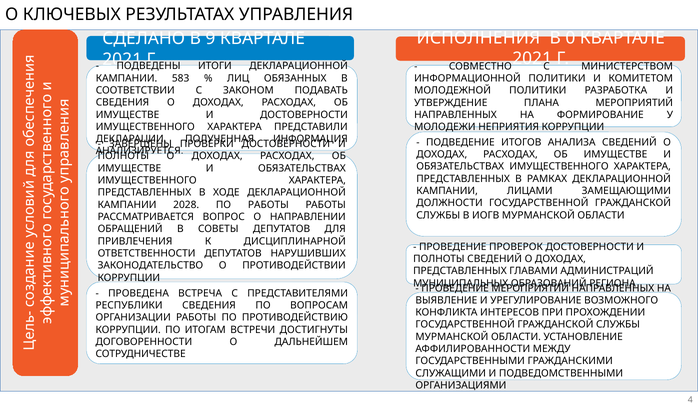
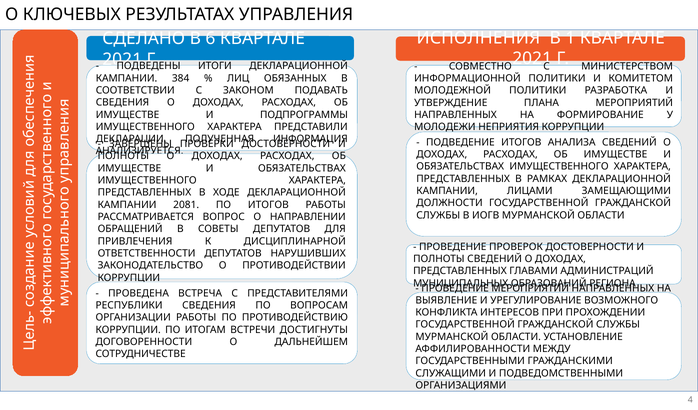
0: 0 -> 1
9: 9 -> 6
583: 583 -> 384
И ДОСТОВЕРНОСТИ: ДОСТОВЕРНОСТИ -> ПОДПРОГРАММЫ
2028: 2028 -> 2081
ПО РАБОТЫ: РАБОТЫ -> ИТОГОВ
